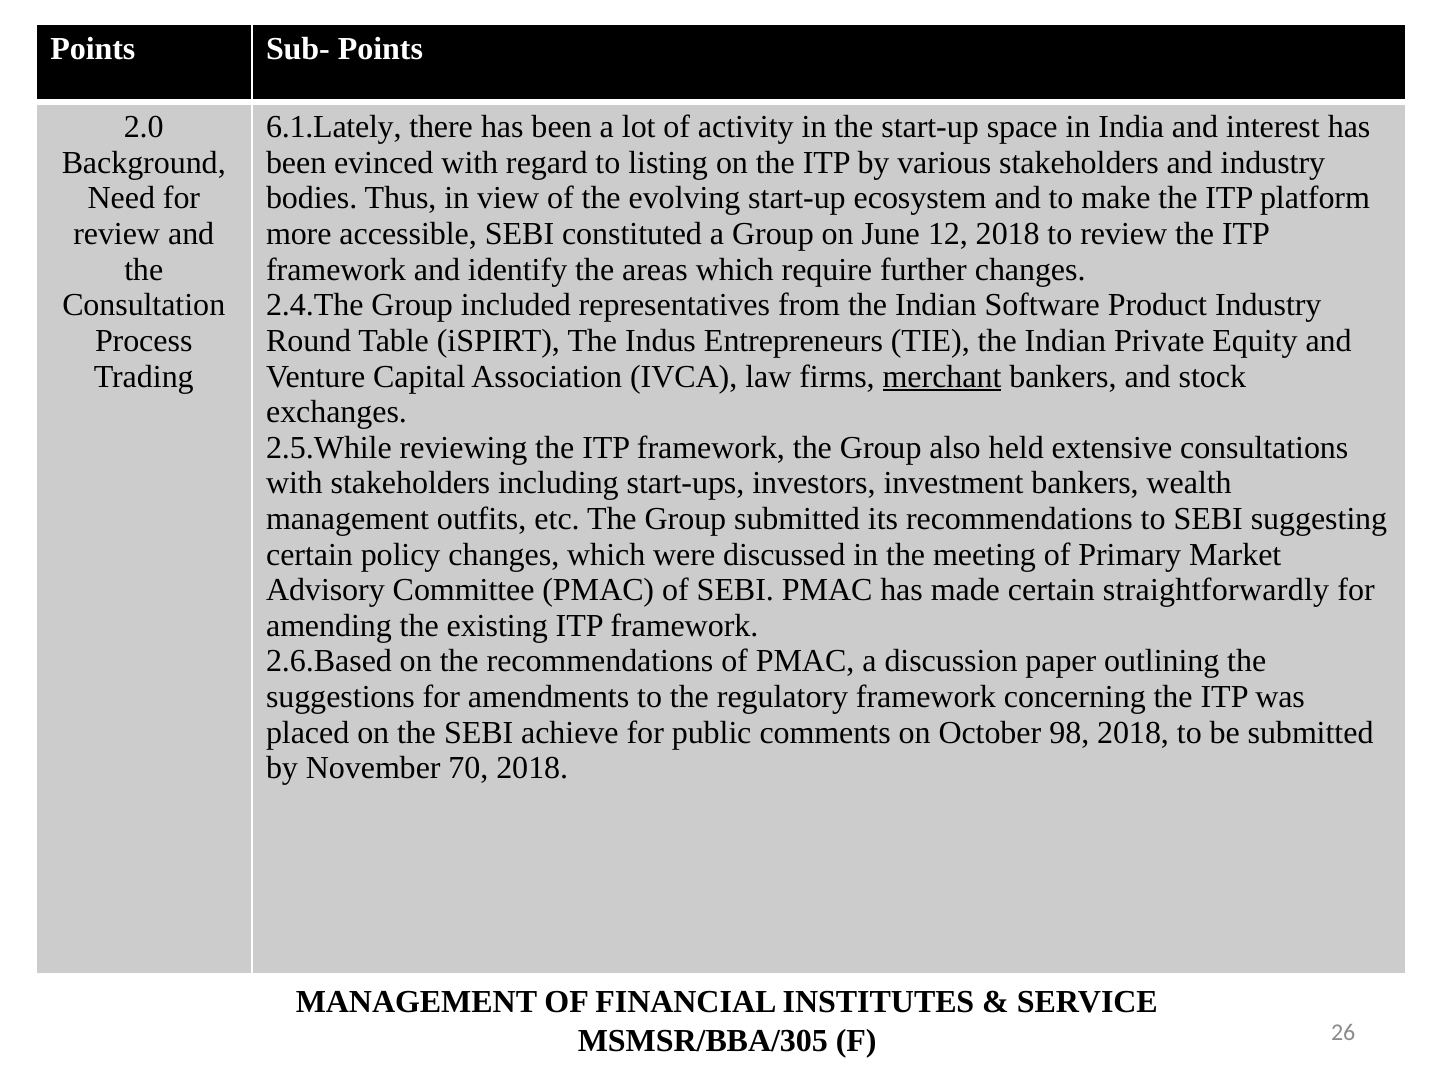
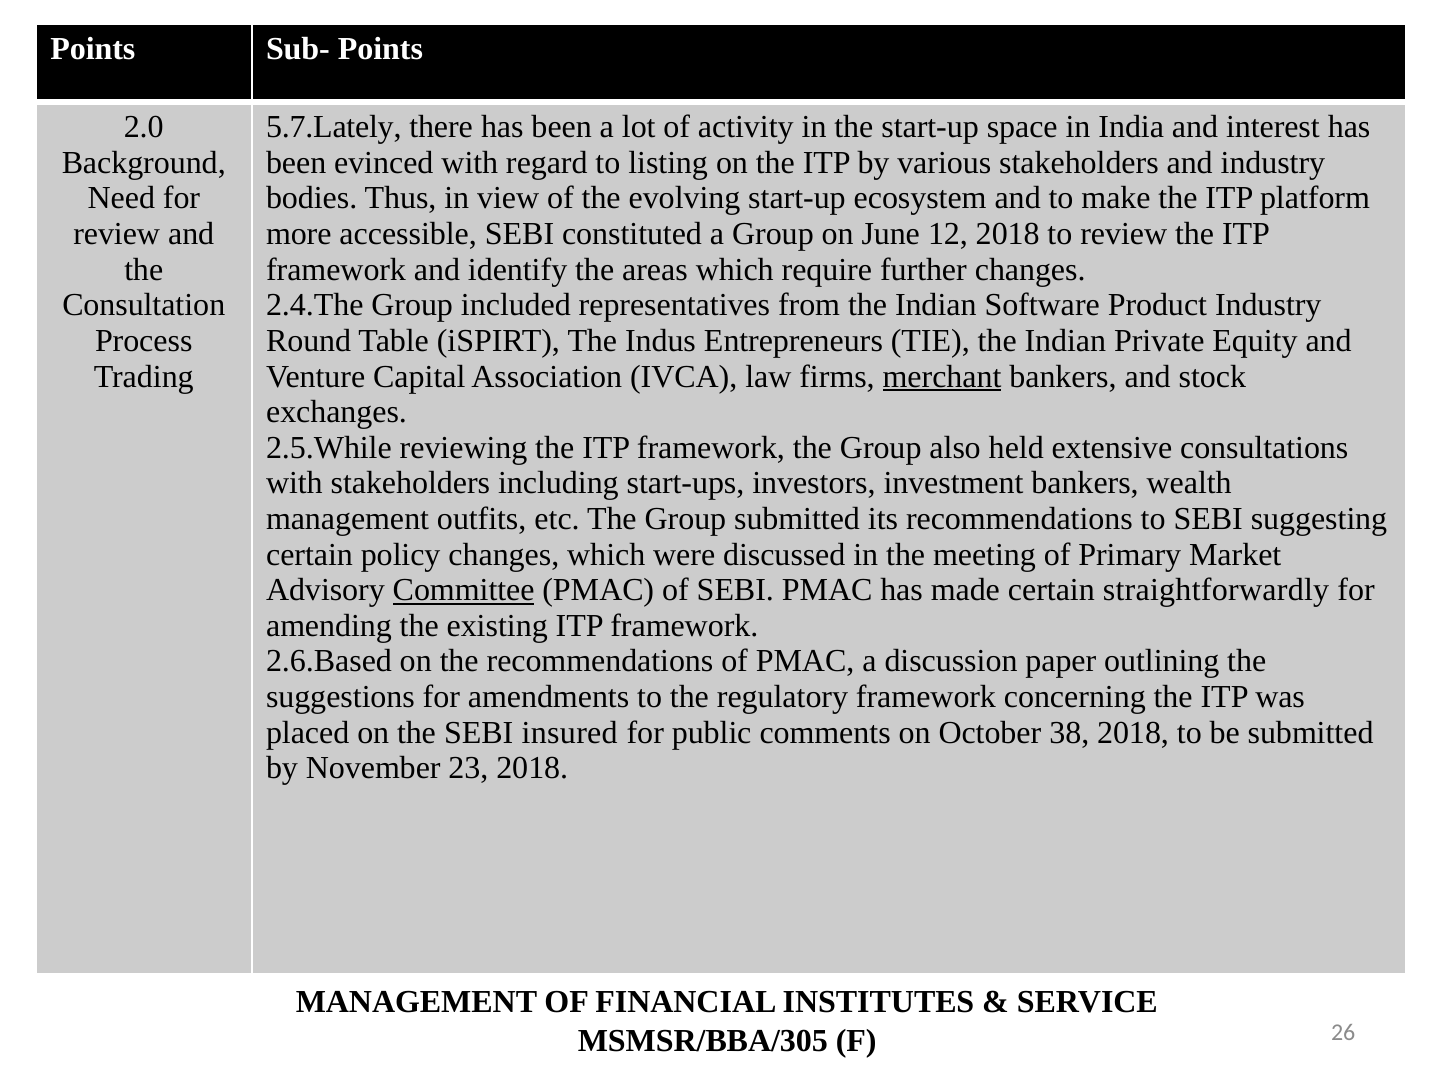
6.1.Lately: 6.1.Lately -> 5.7.Lately
Committee underline: none -> present
achieve: achieve -> insured
98: 98 -> 38
70: 70 -> 23
